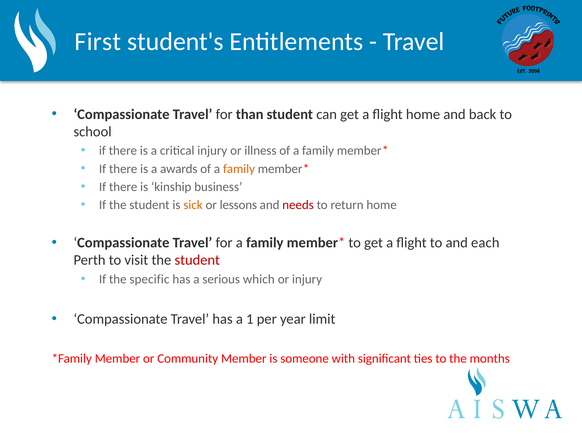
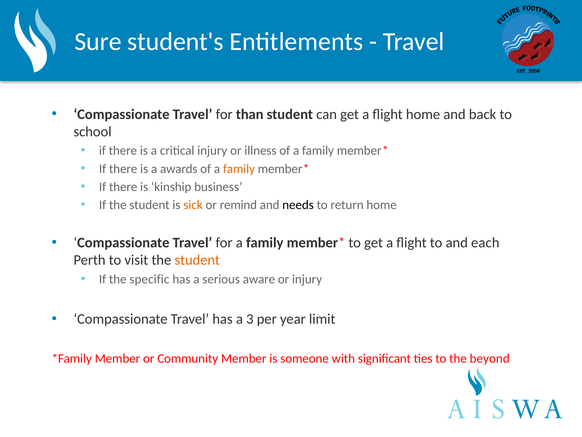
First: First -> Sure
lessons: lessons -> remind
needs colour: red -> black
student at (197, 260) colour: red -> orange
which: which -> aware
1: 1 -> 3
months: months -> beyond
